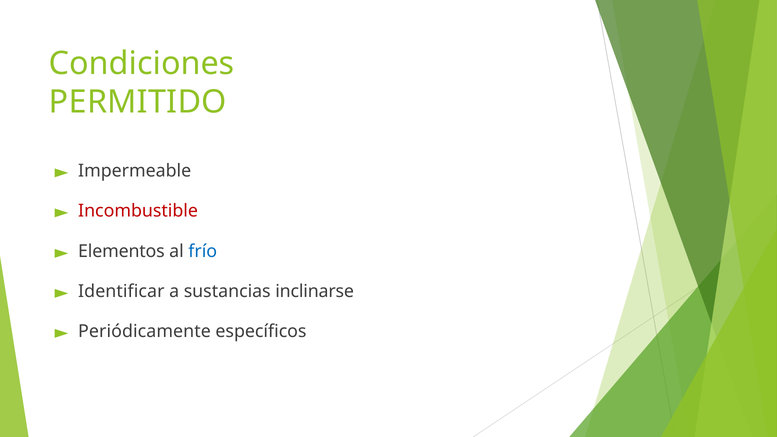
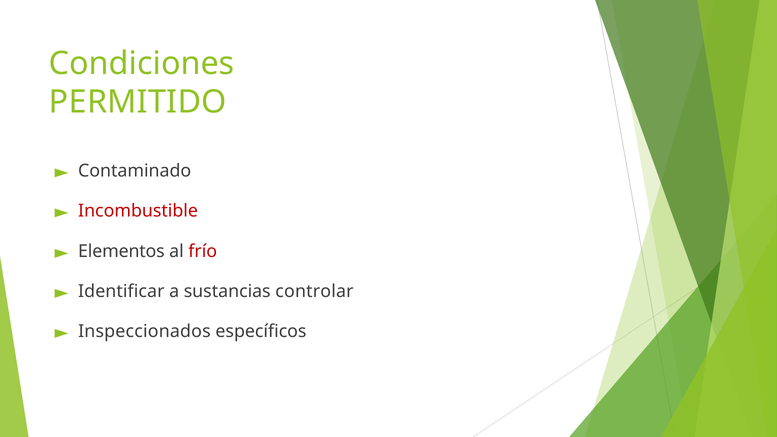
Impermeable: Impermeable -> Contaminado
frío colour: blue -> red
inclinarse: inclinarse -> controlar
Periódicamente: Periódicamente -> Inspeccionados
